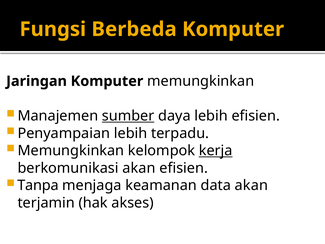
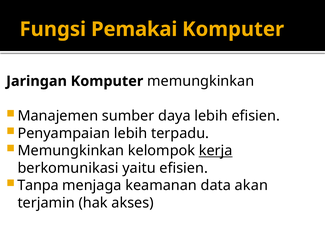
Berbeda: Berbeda -> Pemakai
sumber underline: present -> none
berkomunikasi akan: akan -> yaitu
